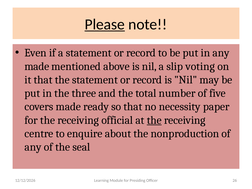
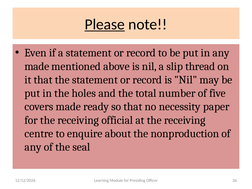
voting: voting -> thread
three: three -> holes
the at (154, 120) underline: present -> none
